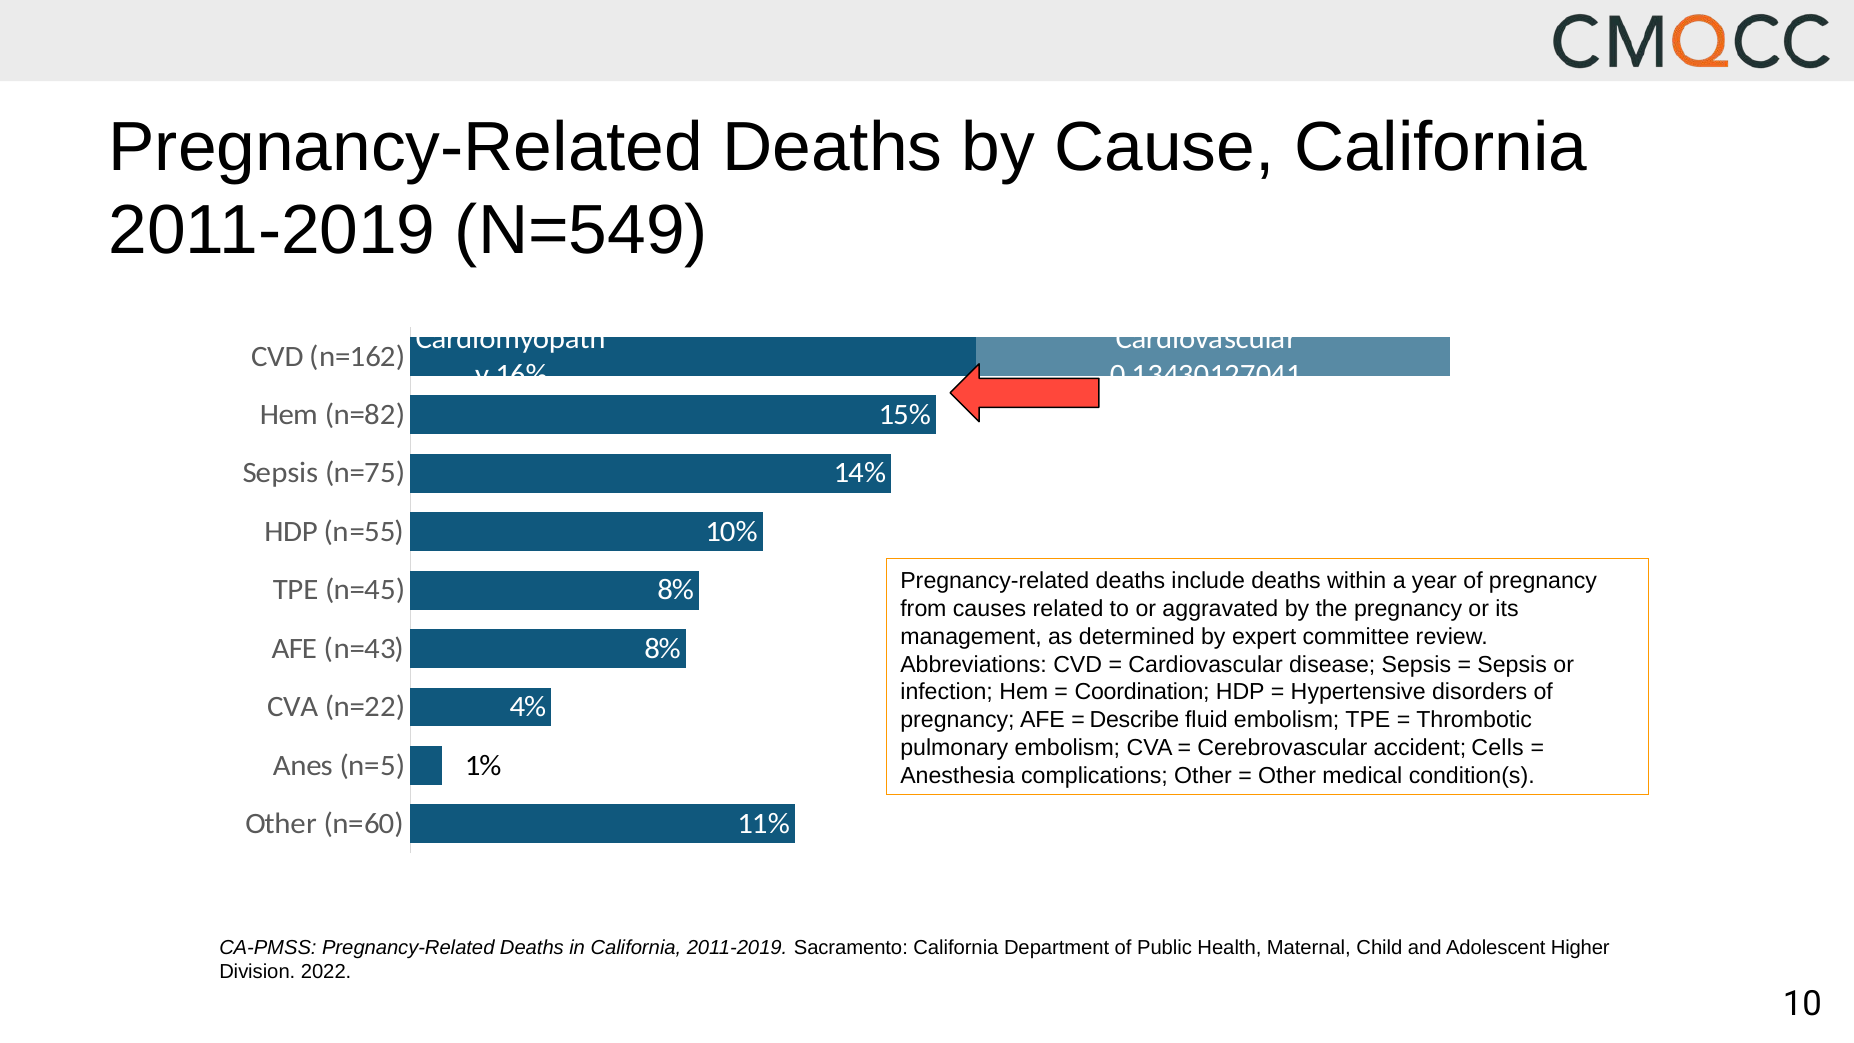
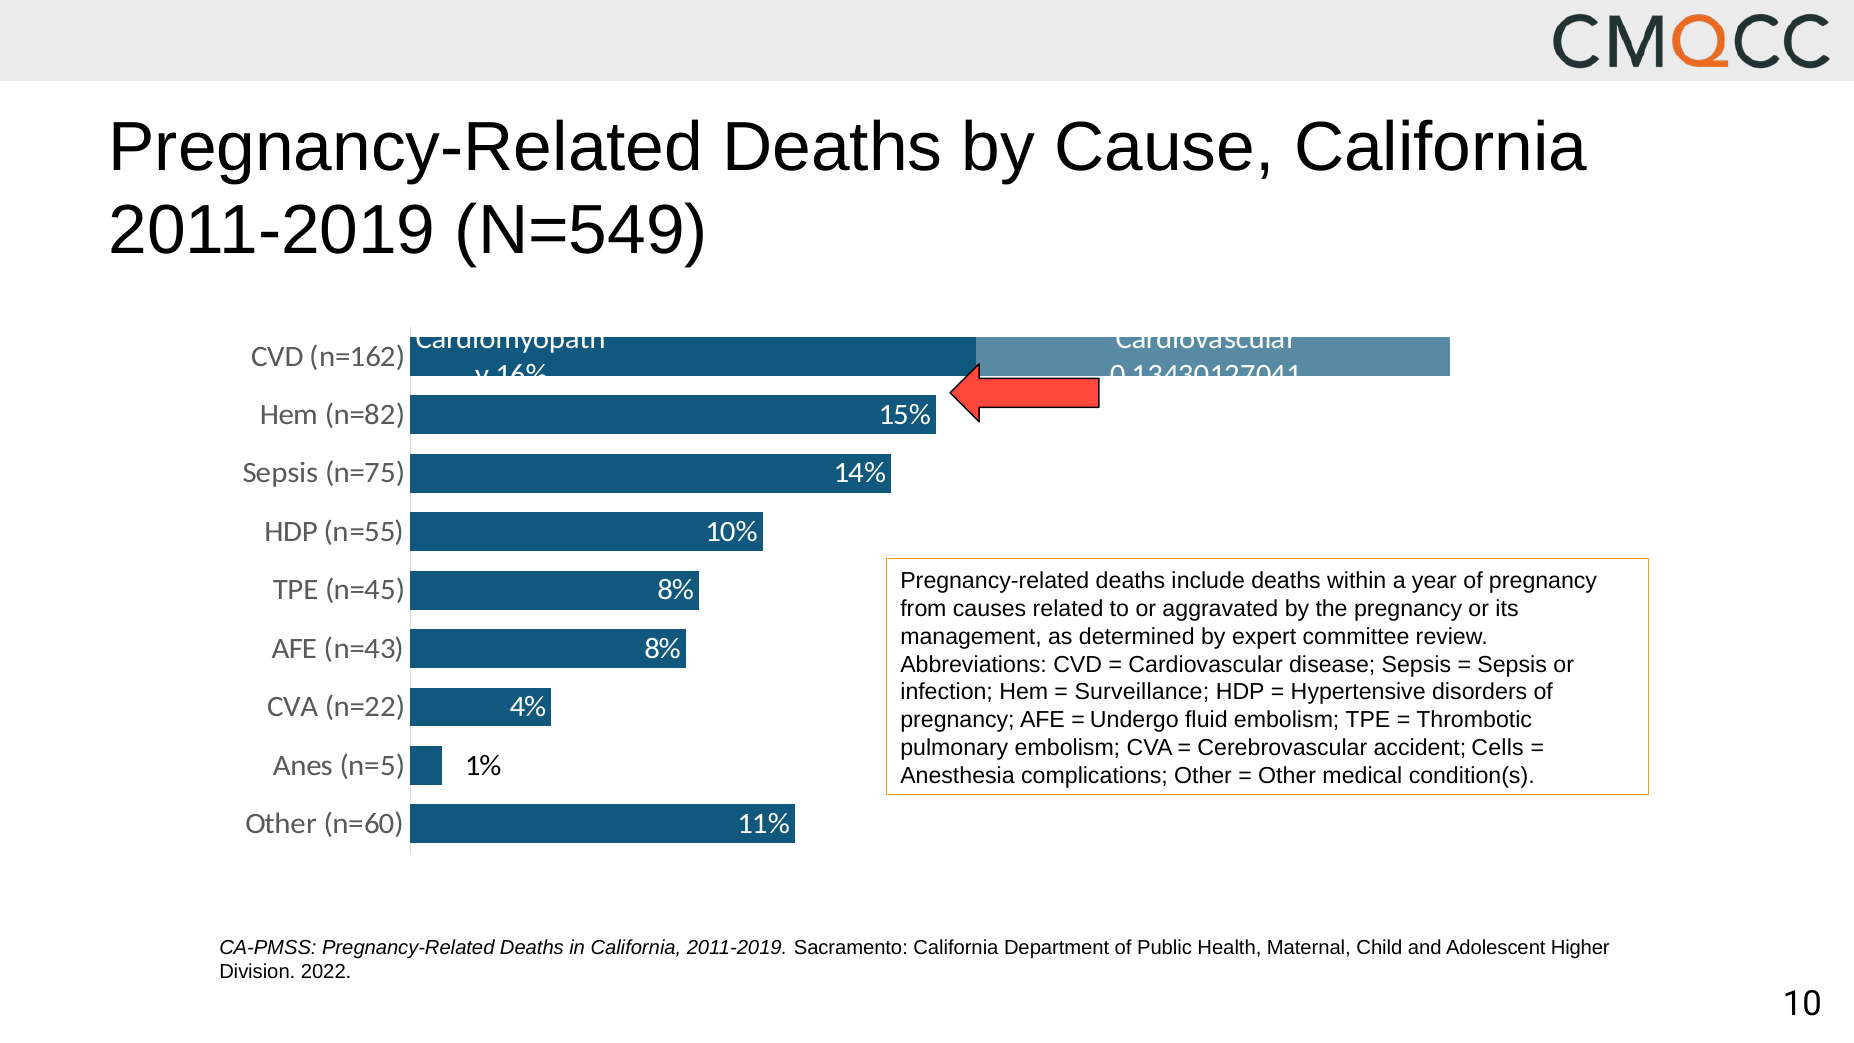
Coordination: Coordination -> Surveillance
Describe: Describe -> Undergo
